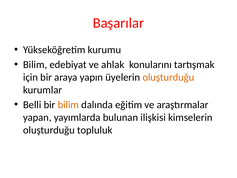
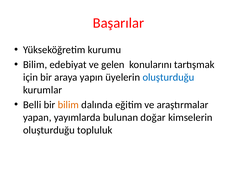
ahlak: ahlak -> gelen
oluşturduğu at (168, 77) colour: orange -> blue
ilişkisi: ilişkisi -> doğar
